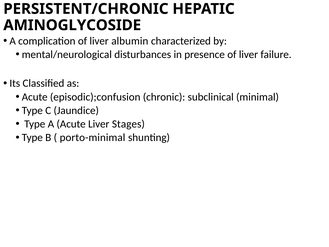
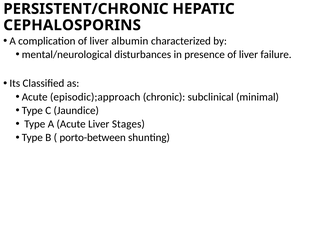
AMINOGLYCOSIDE: AMINOGLYCOSIDE -> CEPHALOSPORINS
episodic);confusion: episodic);confusion -> episodic);approach
porto-minimal: porto-minimal -> porto-between
